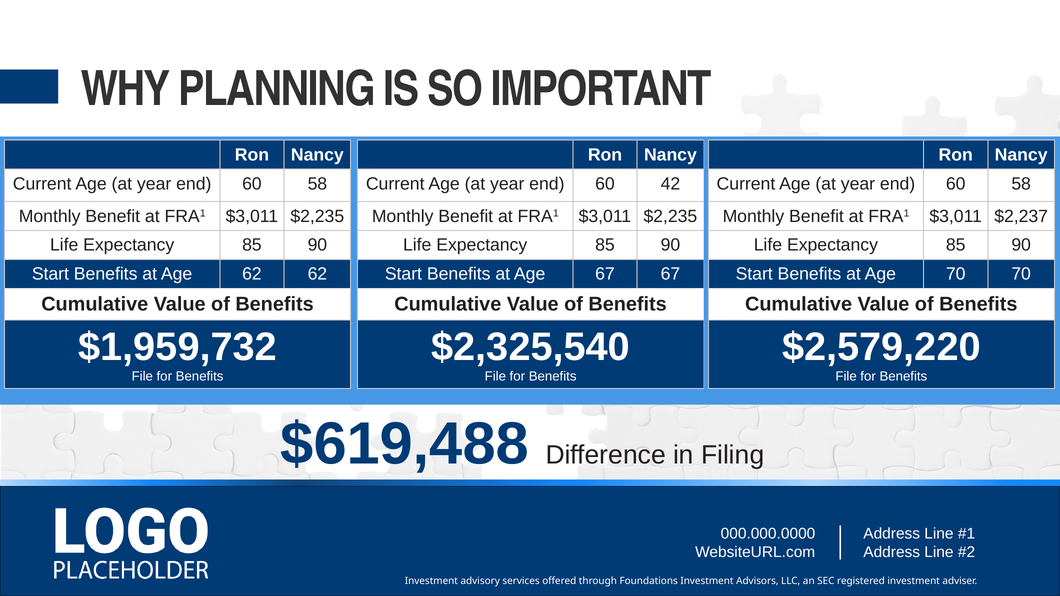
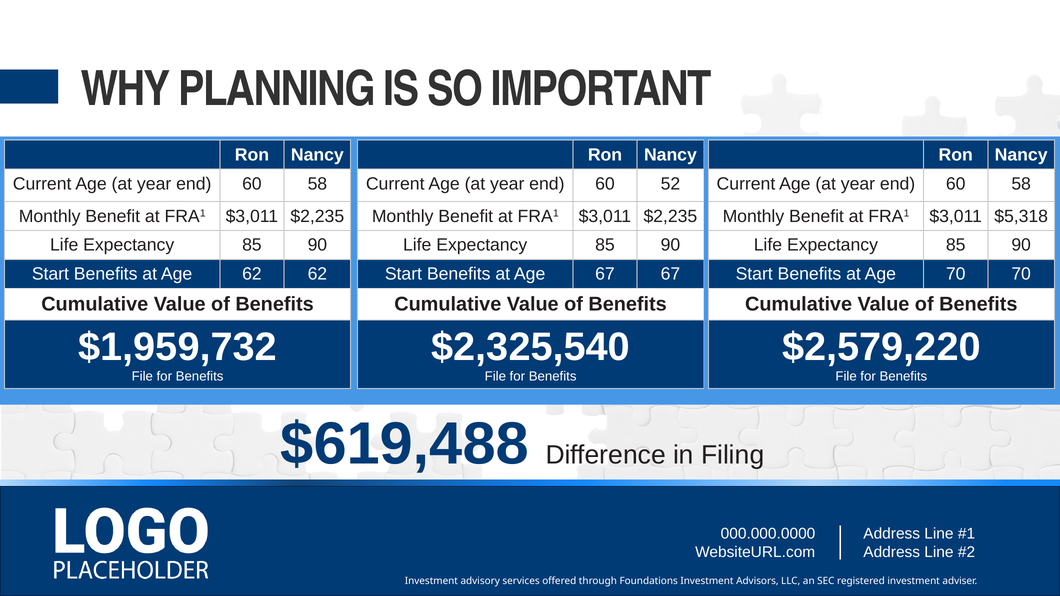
42: 42 -> 52
$2,237: $2,237 -> $5,318
